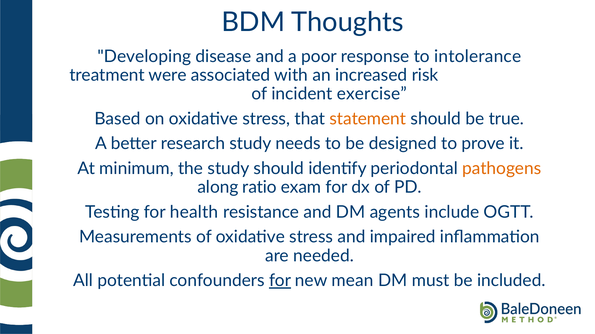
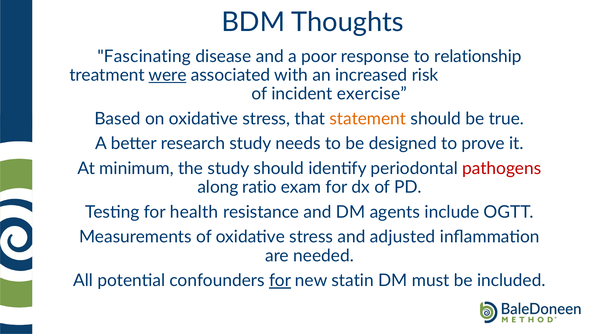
Developing: Developing -> Fascinating
intolerance: intolerance -> relationship
were underline: none -> present
pathogens colour: orange -> red
impaired: impaired -> adjusted
mean: mean -> statin
